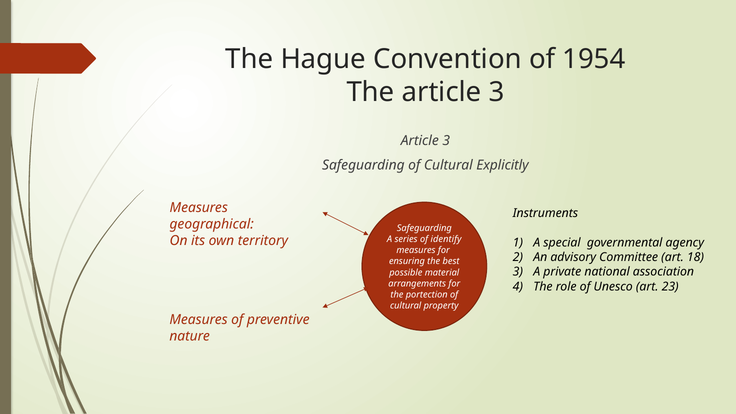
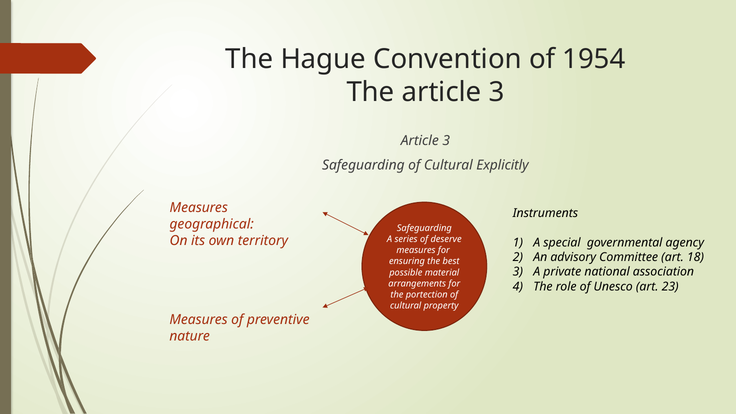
identify: identify -> deserve
